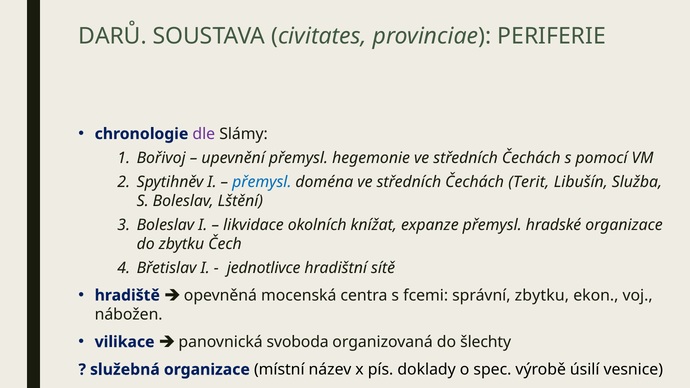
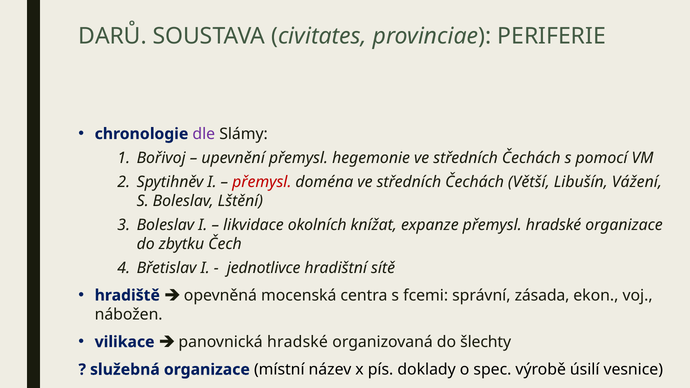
přemysl at (262, 182) colour: blue -> red
Terit: Terit -> Větší
Služba: Služba -> Vážení
správní zbytku: zbytku -> zásada
panovnická svoboda: svoboda -> hradské
